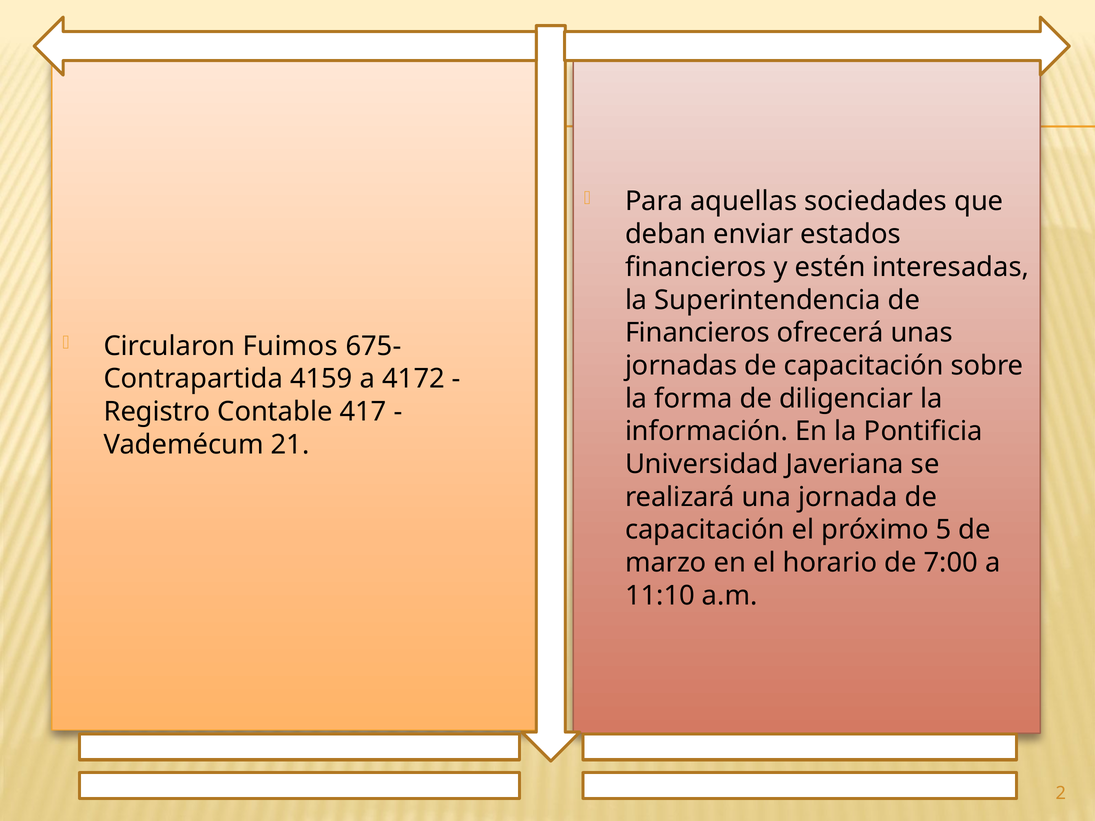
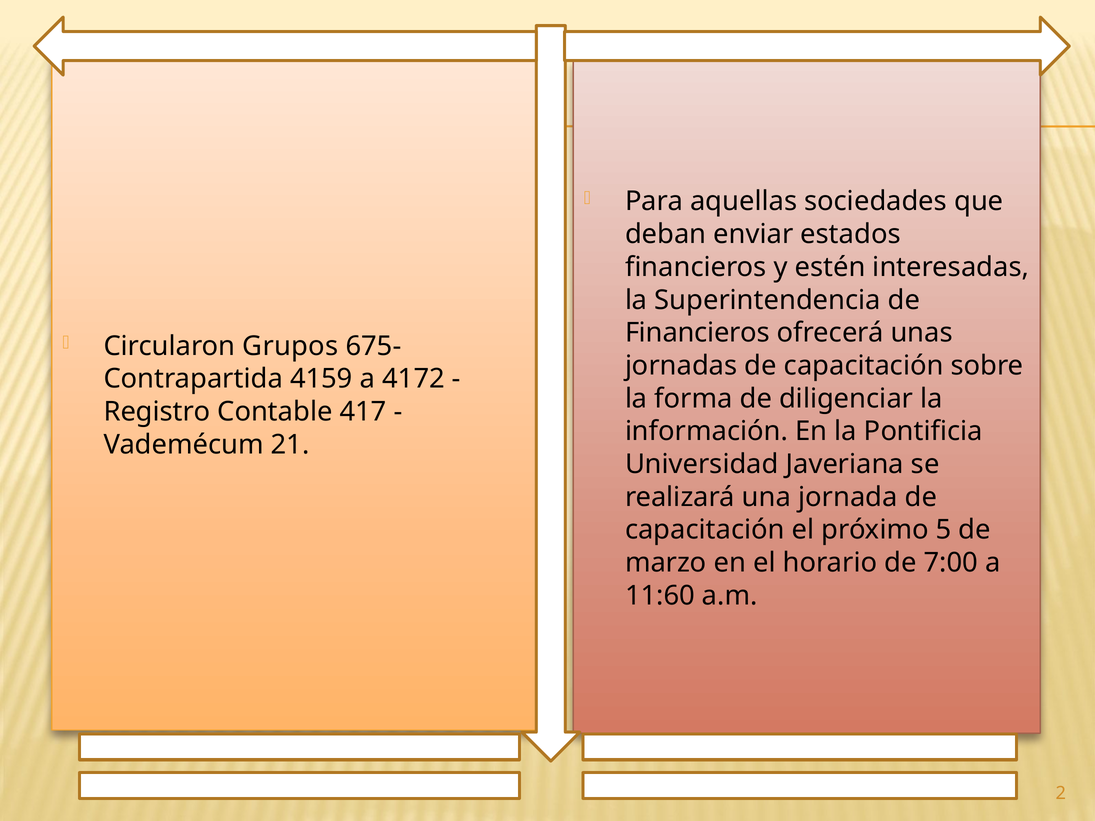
Fuimos: Fuimos -> Grupos
11:10: 11:10 -> 11:60
